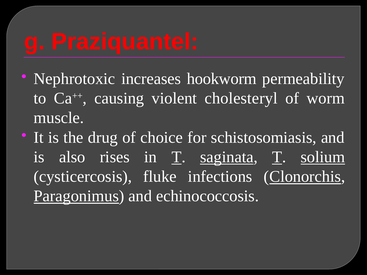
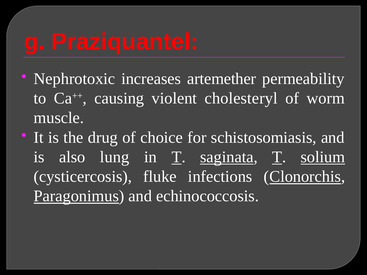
hookworm: hookworm -> artemether
rises: rises -> lung
